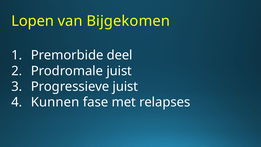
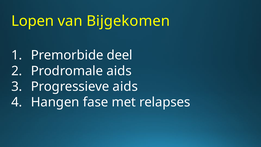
Prodromale juist: juist -> aids
Progressieve juist: juist -> aids
Kunnen: Kunnen -> Hangen
